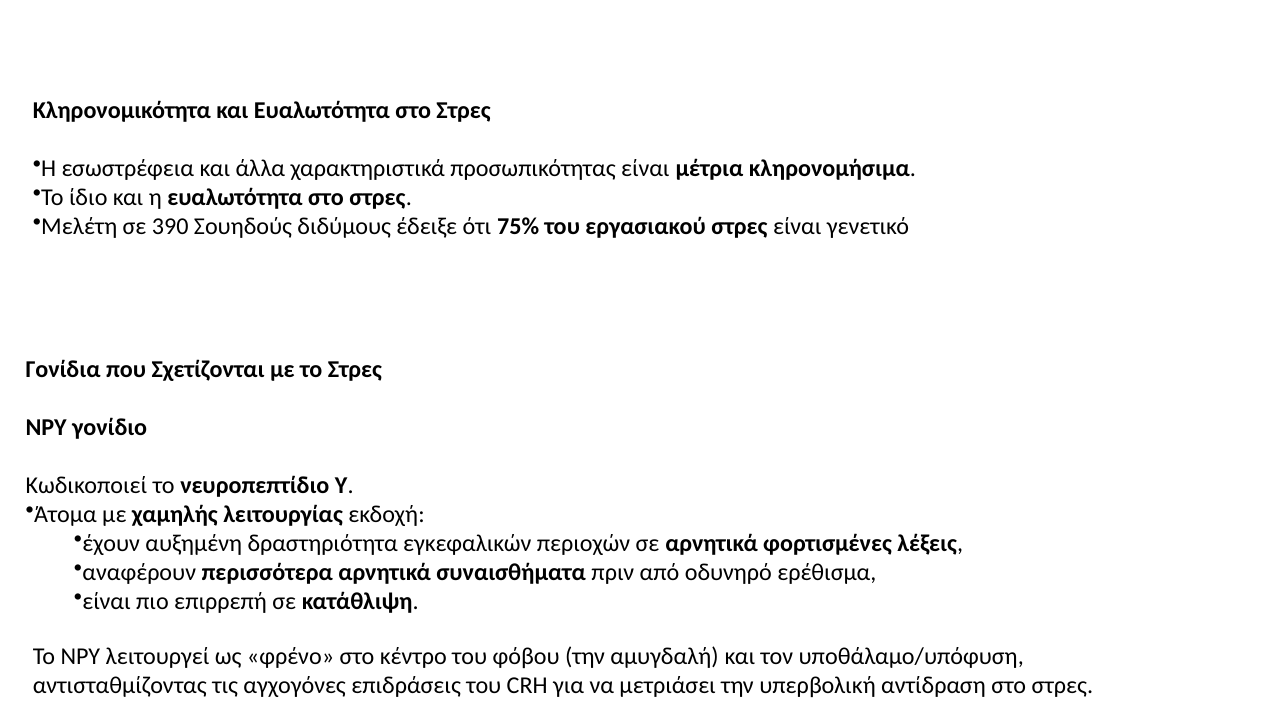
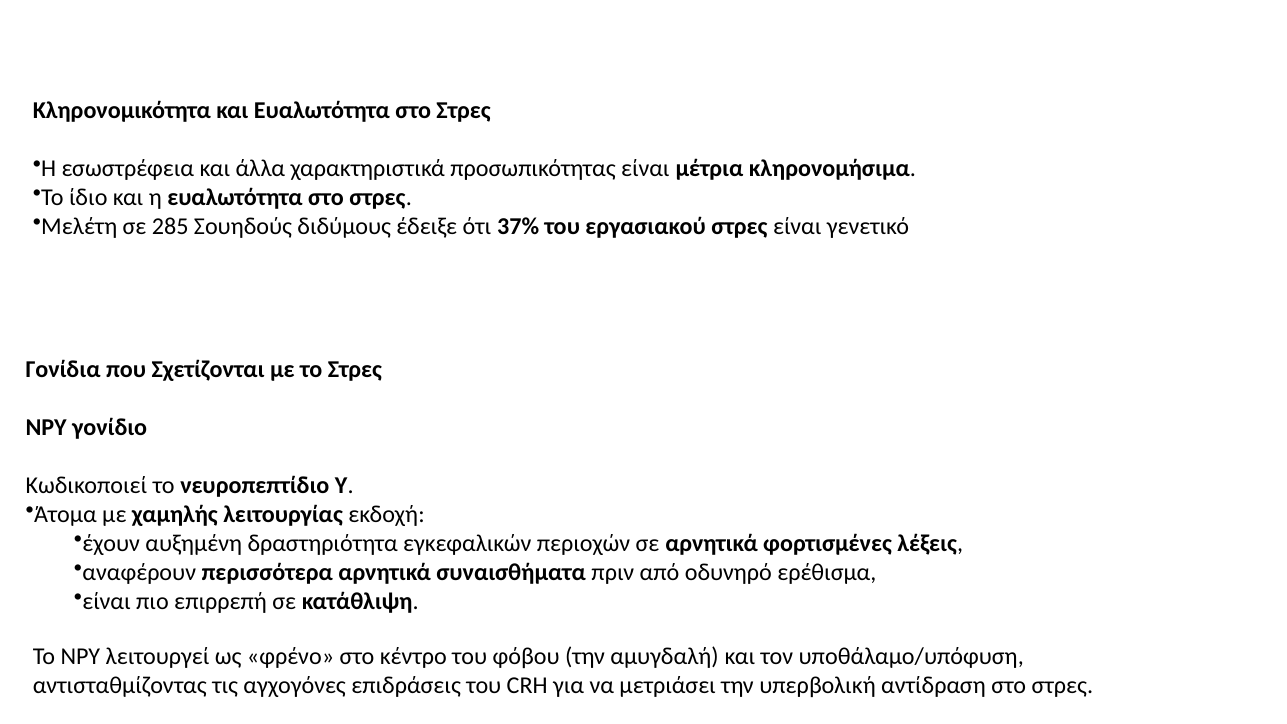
390: 390 -> 285
75%: 75% -> 37%
